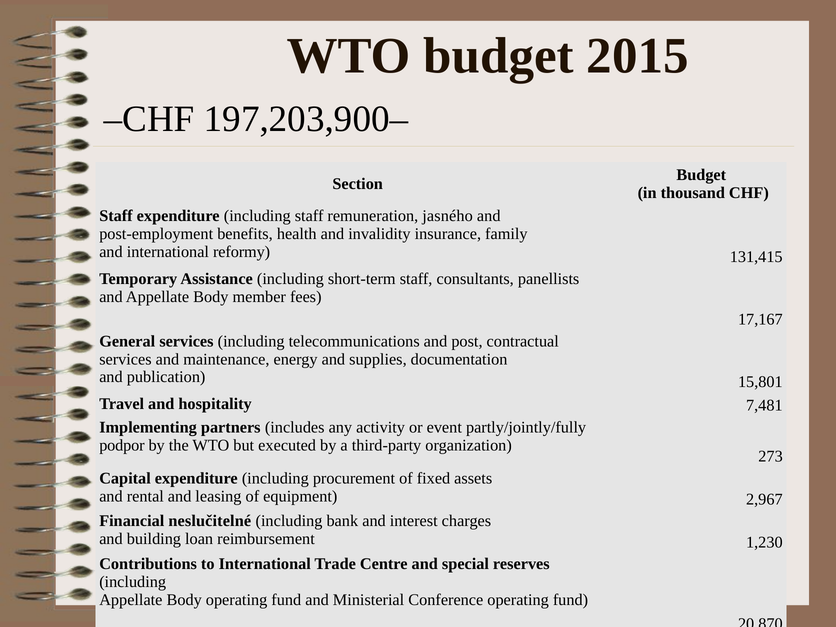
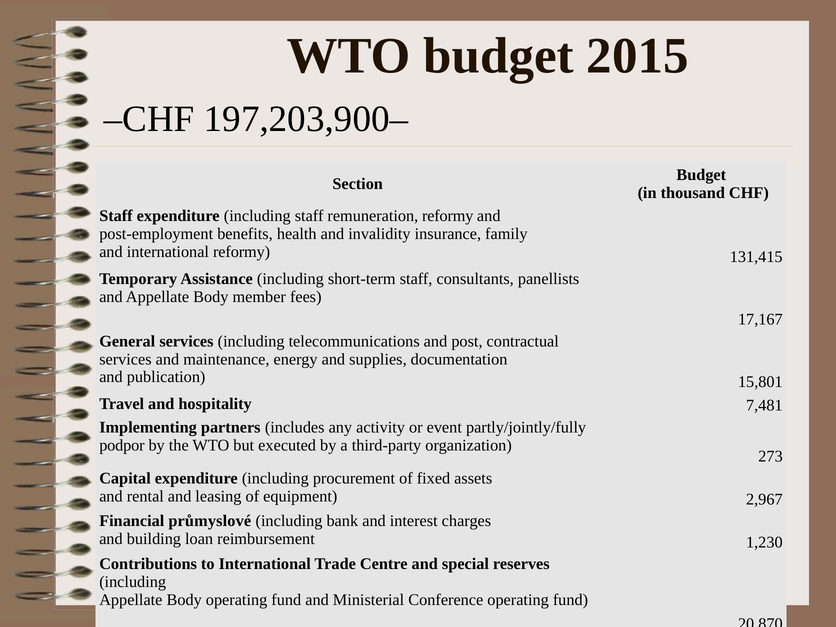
remuneration jasného: jasného -> reformy
neslučitelné: neslučitelné -> průmyslové
